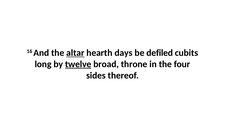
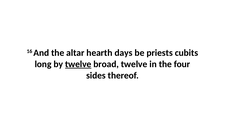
altar underline: present -> none
defiled: defiled -> priests
broad throne: throne -> twelve
